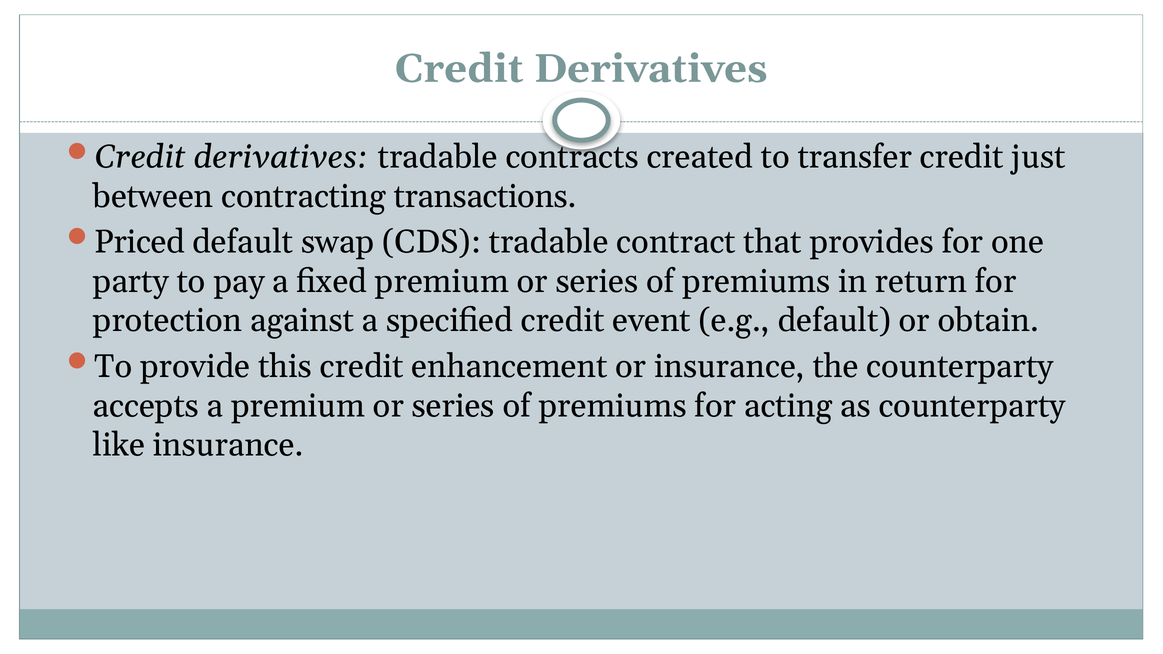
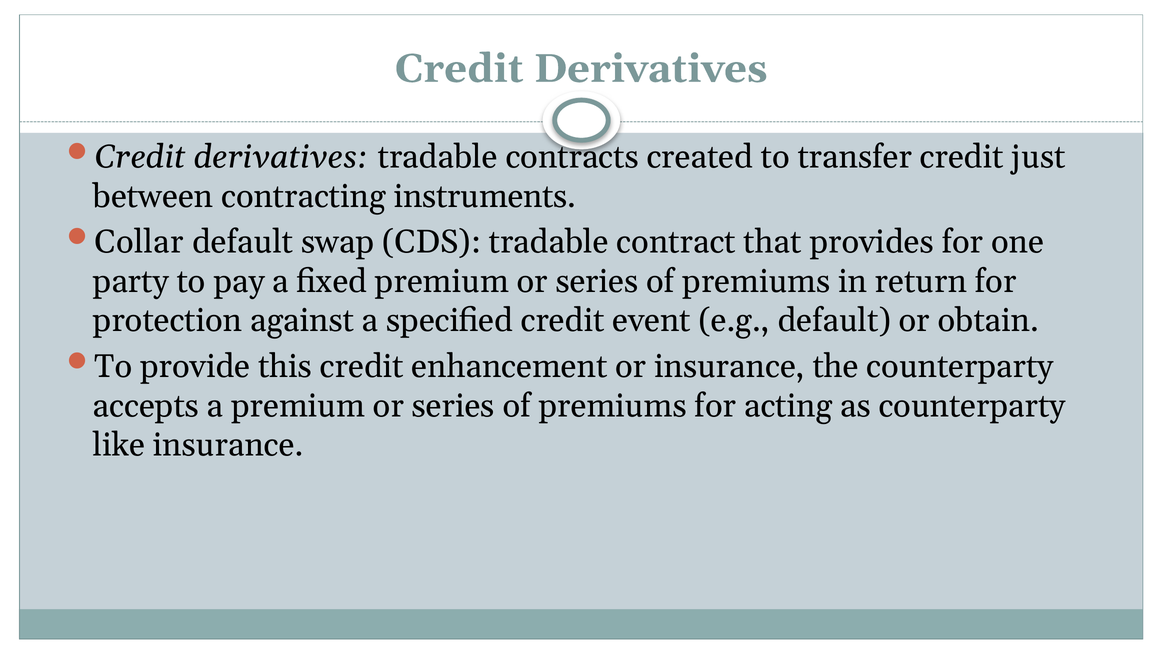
transactions: transactions -> instruments
Priced: Priced -> Collar
